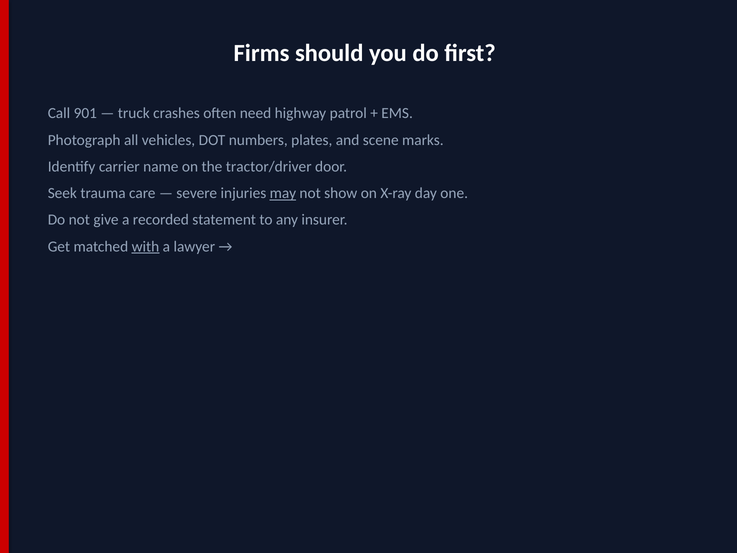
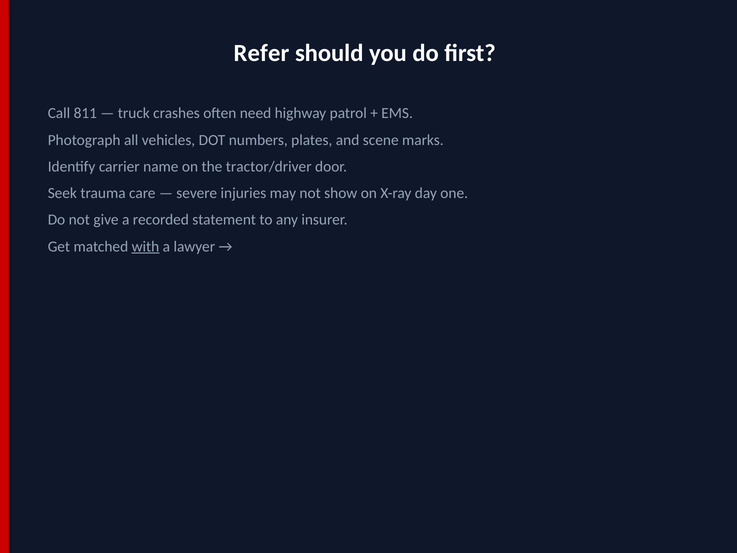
Firms: Firms -> Refer
901: 901 -> 811
may underline: present -> none
